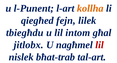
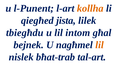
fejn: fejn -> jista
jitlobx: jitlobx -> bejnek
lil at (100, 45) colour: red -> orange
